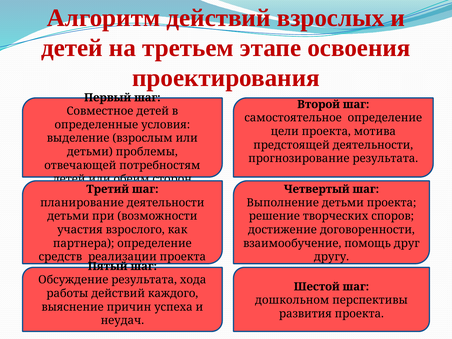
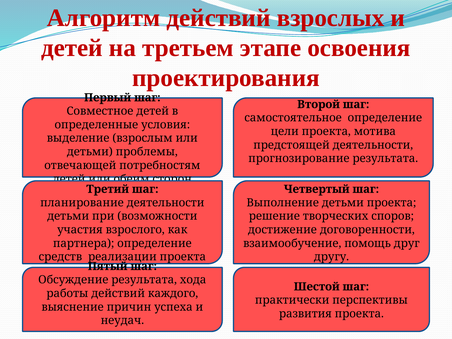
дошкольном: дошкольном -> практически
